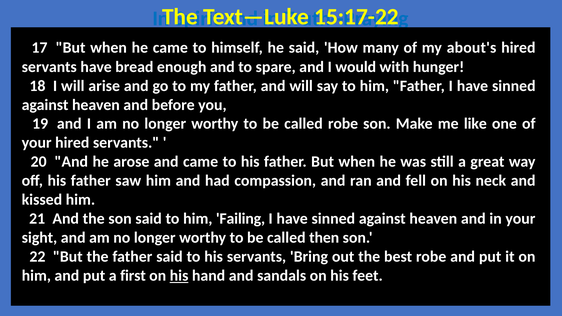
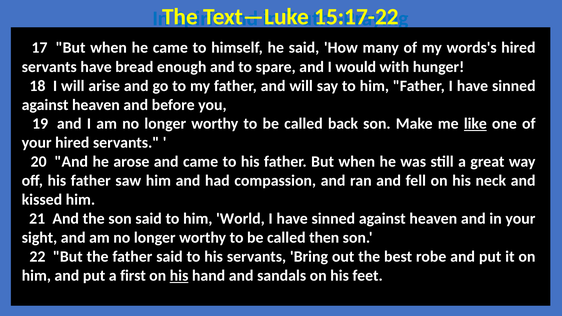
about's: about's -> words's
called robe: robe -> back
like underline: none -> present
Failing: Failing -> World
